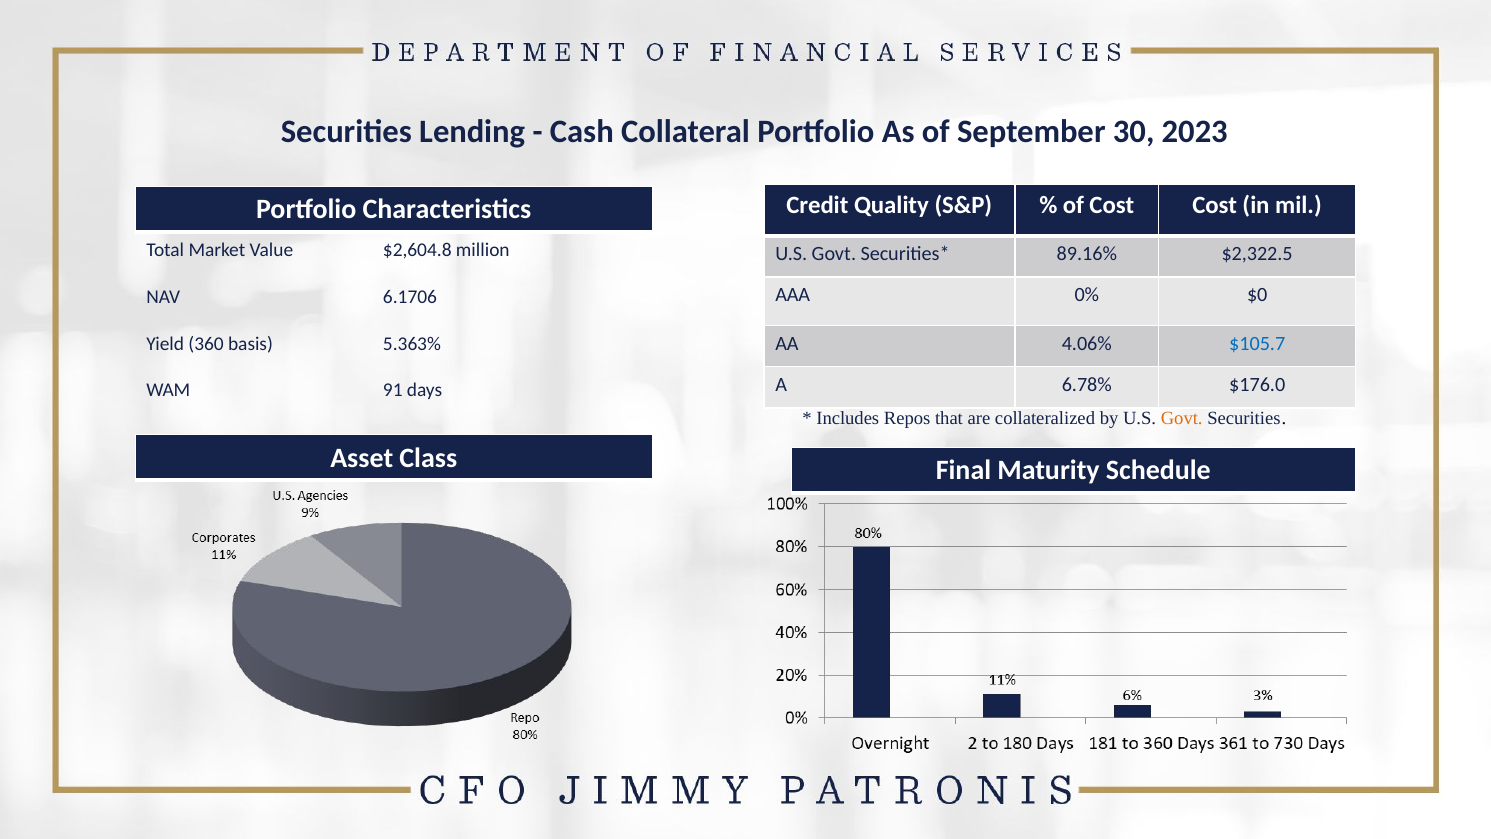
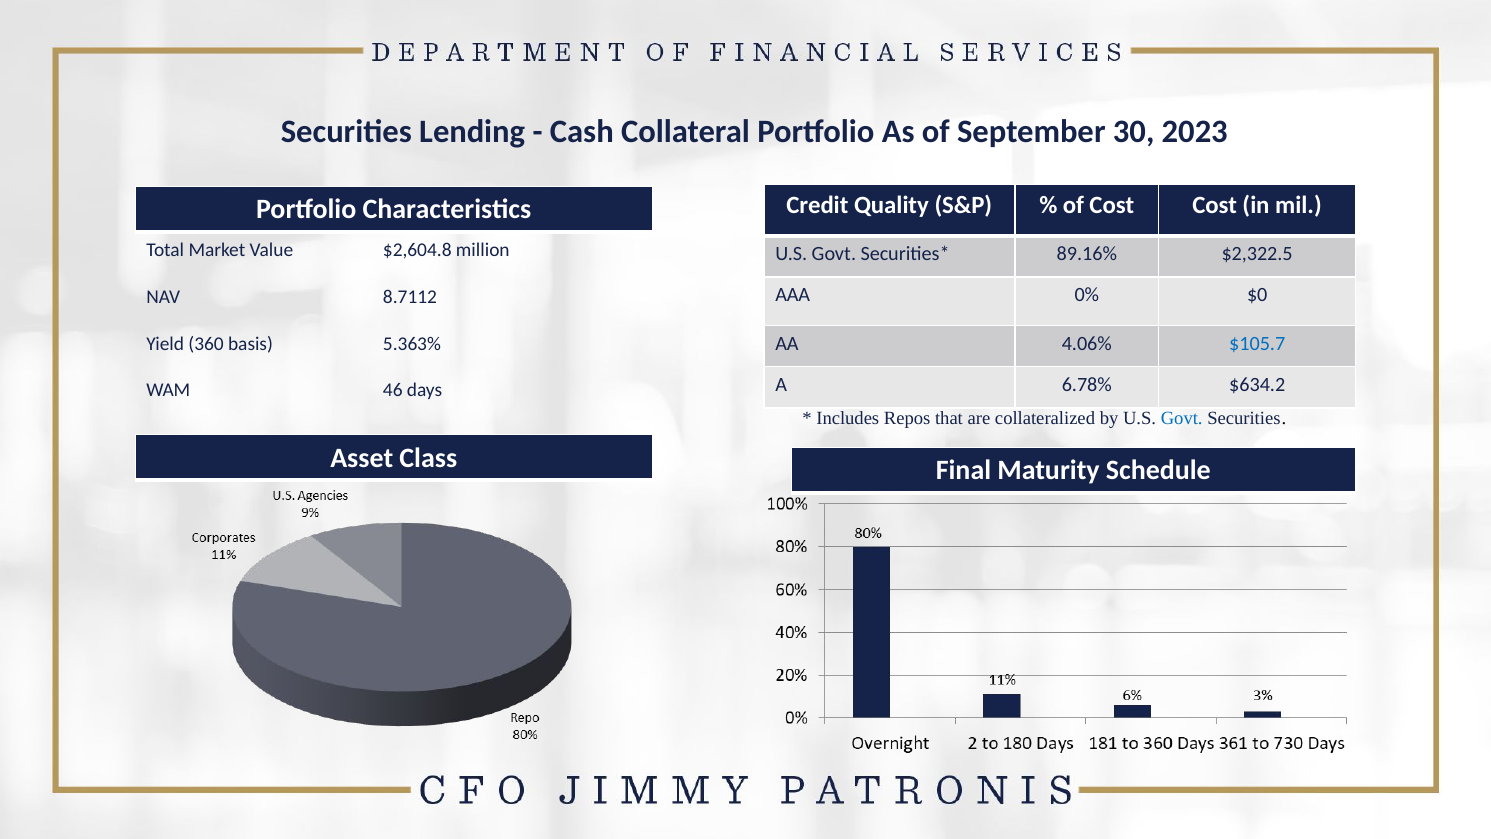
6.1706: 6.1706 -> 8.7112
$176.0: $176.0 -> $634.2
91: 91 -> 46
Govt at (1182, 419) colour: orange -> blue
